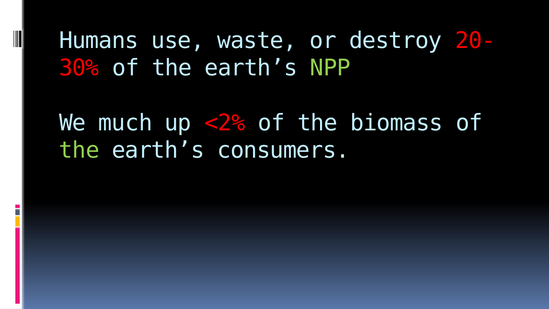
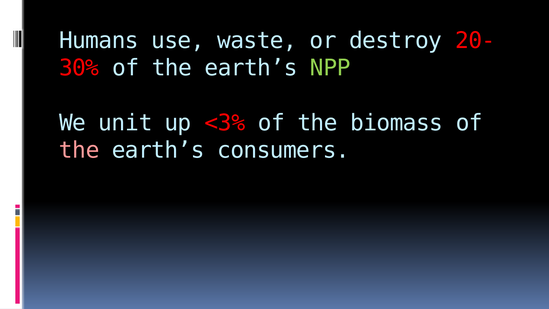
much: much -> unit
<2%: <2% -> <3%
the at (79, 150) colour: light green -> pink
